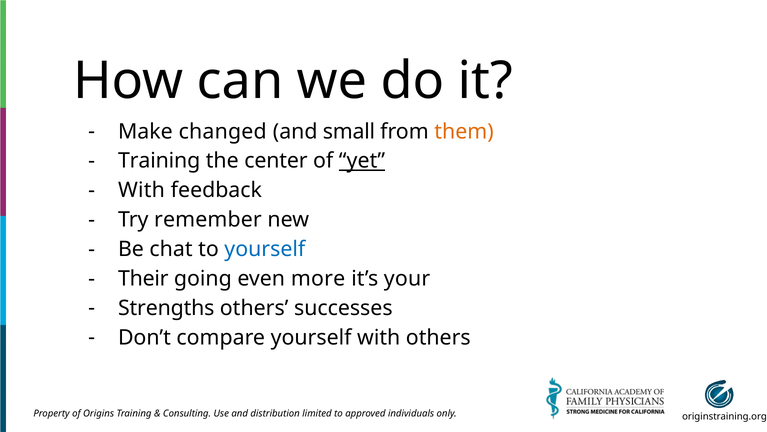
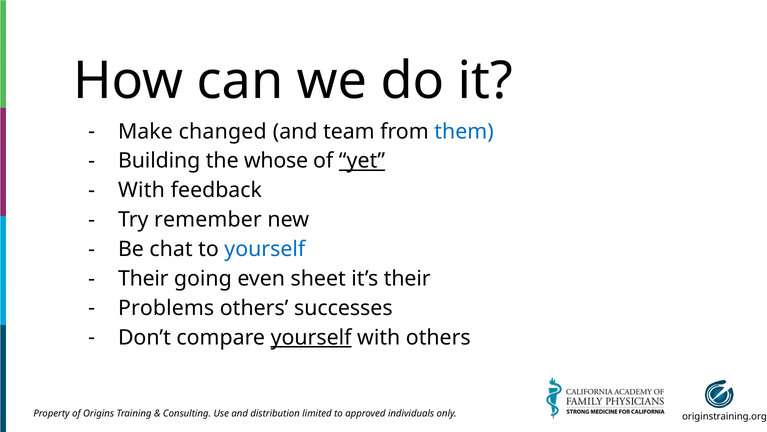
small: small -> team
them colour: orange -> blue
Training at (159, 161): Training -> Building
center: center -> whose
more: more -> sheet
it’s your: your -> their
Strengths: Strengths -> Problems
yourself at (311, 337) underline: none -> present
